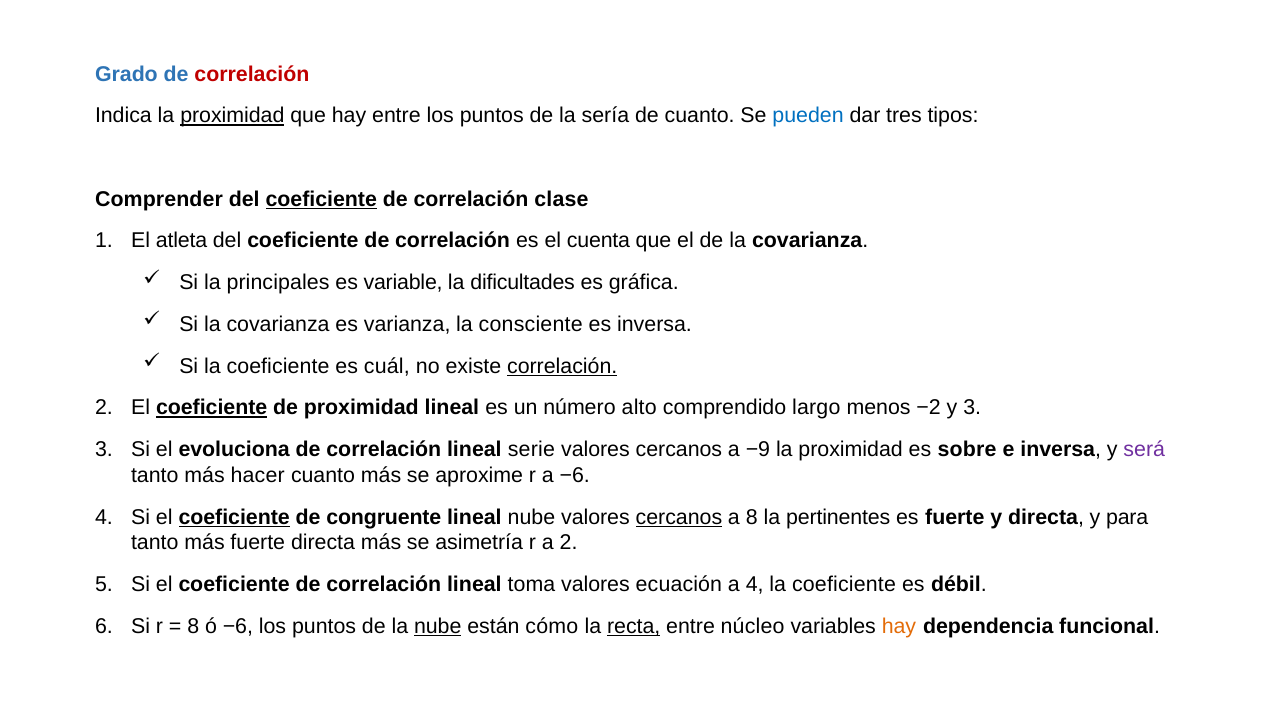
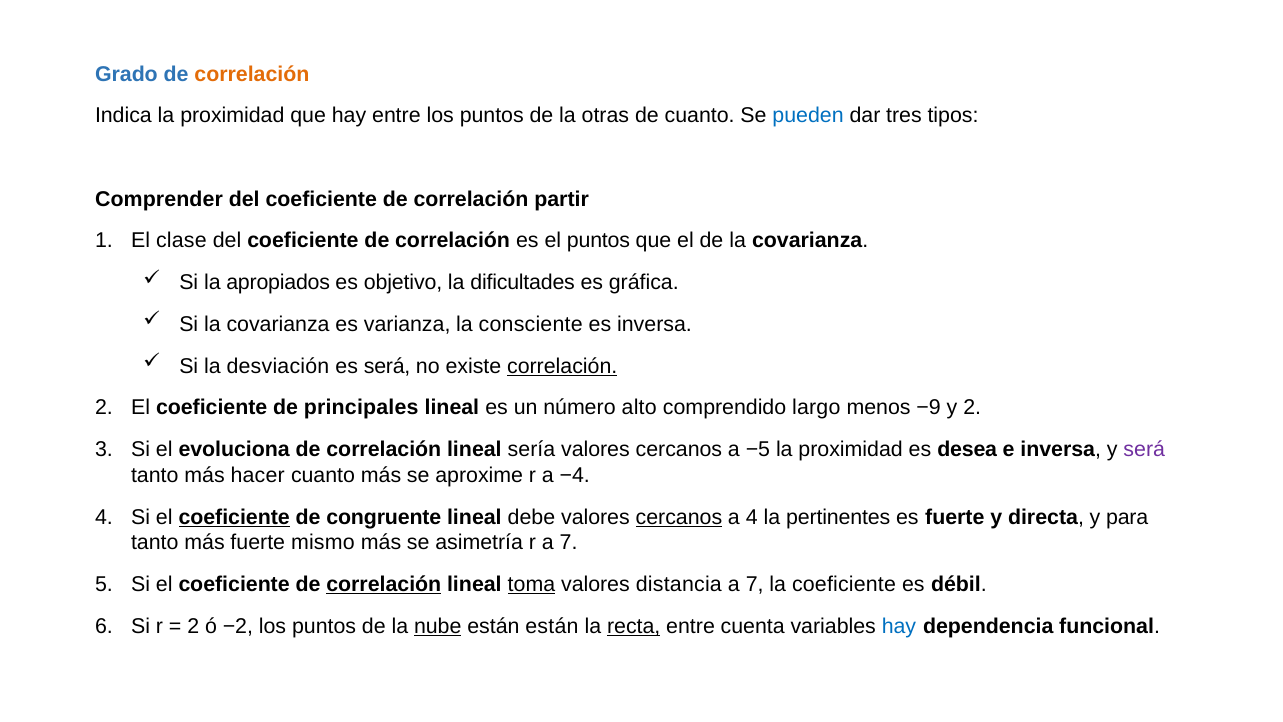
correlación at (252, 74) colour: red -> orange
proximidad at (232, 116) underline: present -> none
sería: sería -> otras
coeficiente at (321, 199) underline: present -> none
clase: clase -> partir
atleta: atleta -> clase
el cuenta: cuenta -> puntos
principales: principales -> apropiados
variable: variable -> objetivo
Si la coeficiente: coeficiente -> desviación
es cuál: cuál -> será
coeficiente at (212, 408) underline: present -> none
de proximidad: proximidad -> principales
−2: −2 -> −9
y 3: 3 -> 2
serie: serie -> sería
−9: −9 -> −5
sobre: sobre -> desea
a −6: −6 -> −4
lineal nube: nube -> debe
a 8: 8 -> 4
fuerte directa: directa -> mismo
r a 2: 2 -> 7
correlación at (384, 584) underline: none -> present
toma underline: none -> present
ecuación: ecuación -> distancia
4 at (755, 584): 4 -> 7
8 at (193, 626): 8 -> 2
ó −6: −6 -> −2
están cómo: cómo -> están
núcleo: núcleo -> cuenta
hay at (899, 626) colour: orange -> blue
